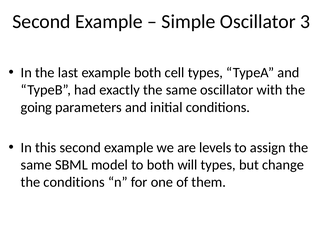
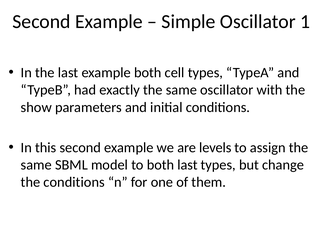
3: 3 -> 1
going: going -> show
both will: will -> last
